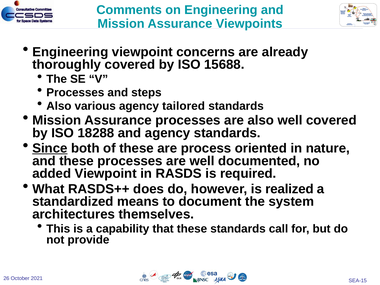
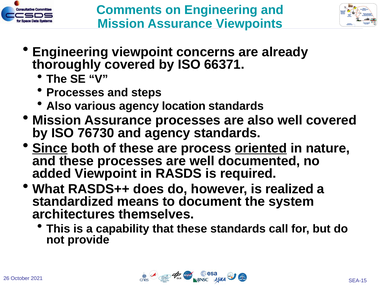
15688: 15688 -> 66371
tailored: tailored -> location
18288: 18288 -> 76730
oriented underline: none -> present
